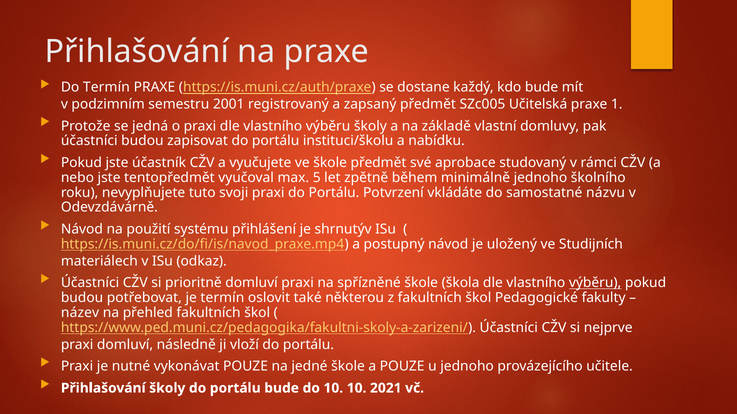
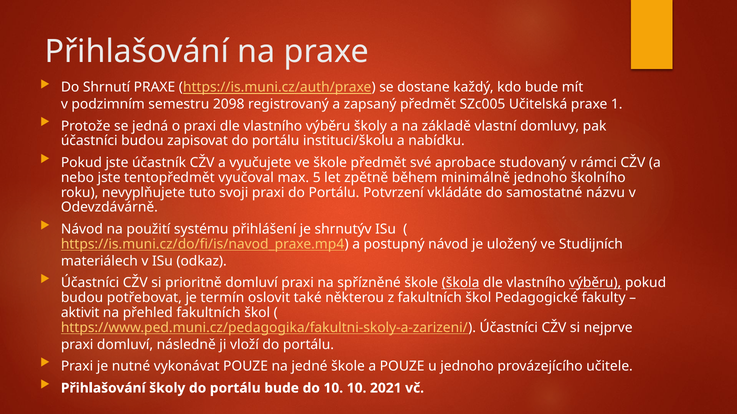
Do Termín: Termín -> Shrnutí
2001: 2001 -> 2098
škola underline: none -> present
název: název -> aktivit
